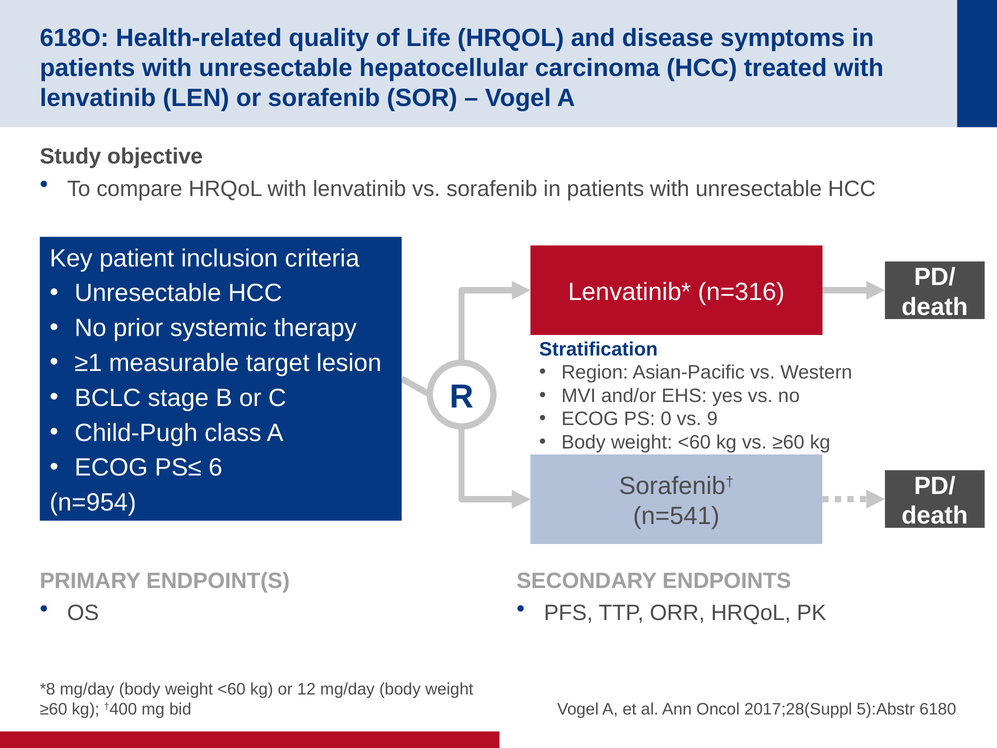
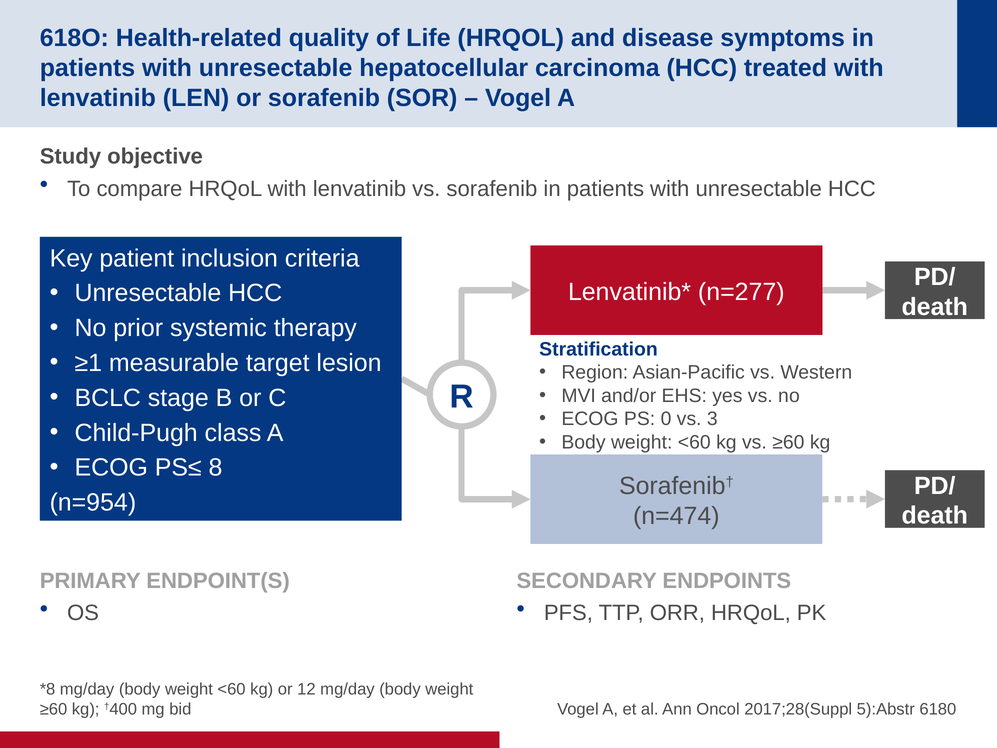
n=316: n=316 -> n=277
9: 9 -> 3
6: 6 -> 8
n=541: n=541 -> n=474
